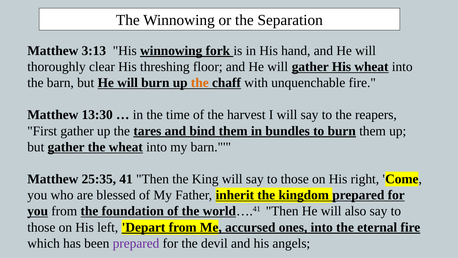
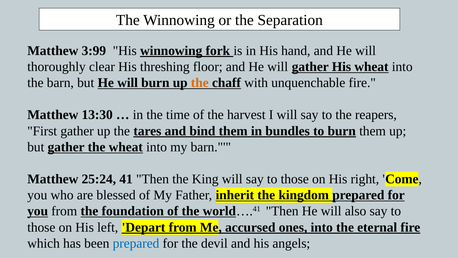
3:13: 3:13 -> 3:99
25:35: 25:35 -> 25:24
prepared at (136, 243) colour: purple -> blue
